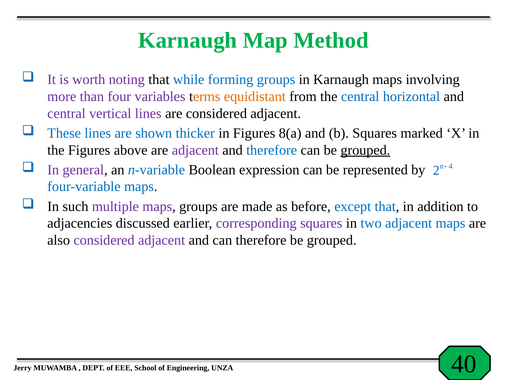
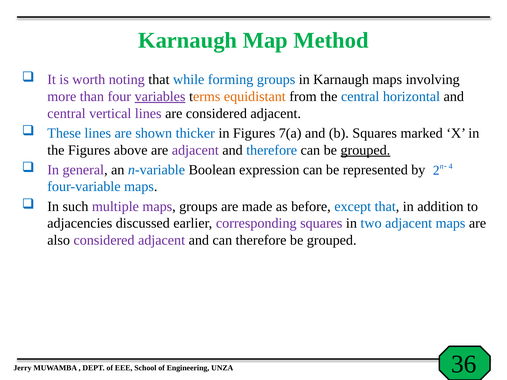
variables underline: none -> present
8(a: 8(a -> 7(a
40: 40 -> 36
